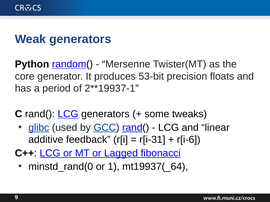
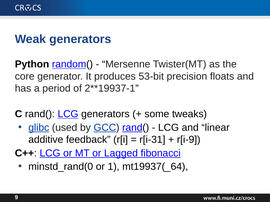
r[i-6: r[i-6 -> r[i-9
